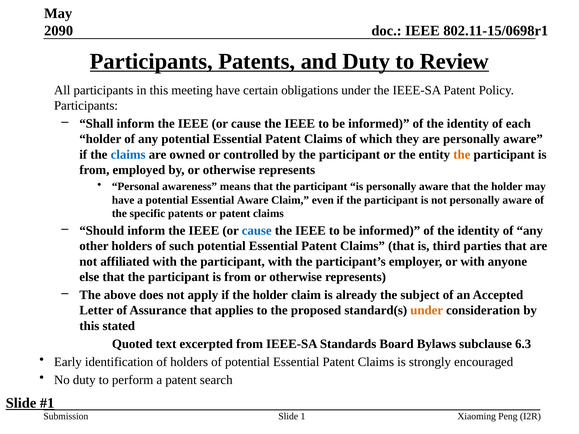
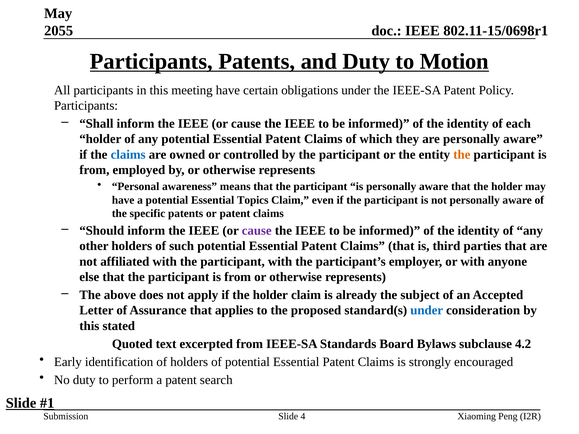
2090: 2090 -> 2055
Review: Review -> Motion
Essential Aware: Aware -> Topics
cause at (257, 231) colour: blue -> purple
under at (427, 311) colour: orange -> blue
6.3: 6.3 -> 4.2
1: 1 -> 4
